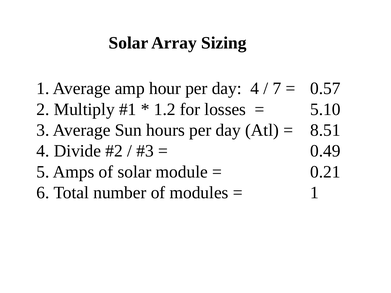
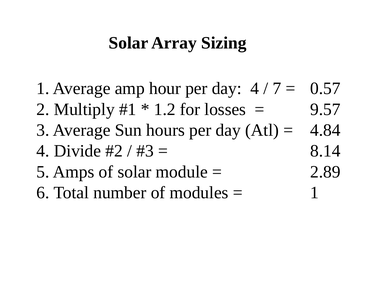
5.10: 5.10 -> 9.57
8.51: 8.51 -> 4.84
0.49: 0.49 -> 8.14
0.21: 0.21 -> 2.89
